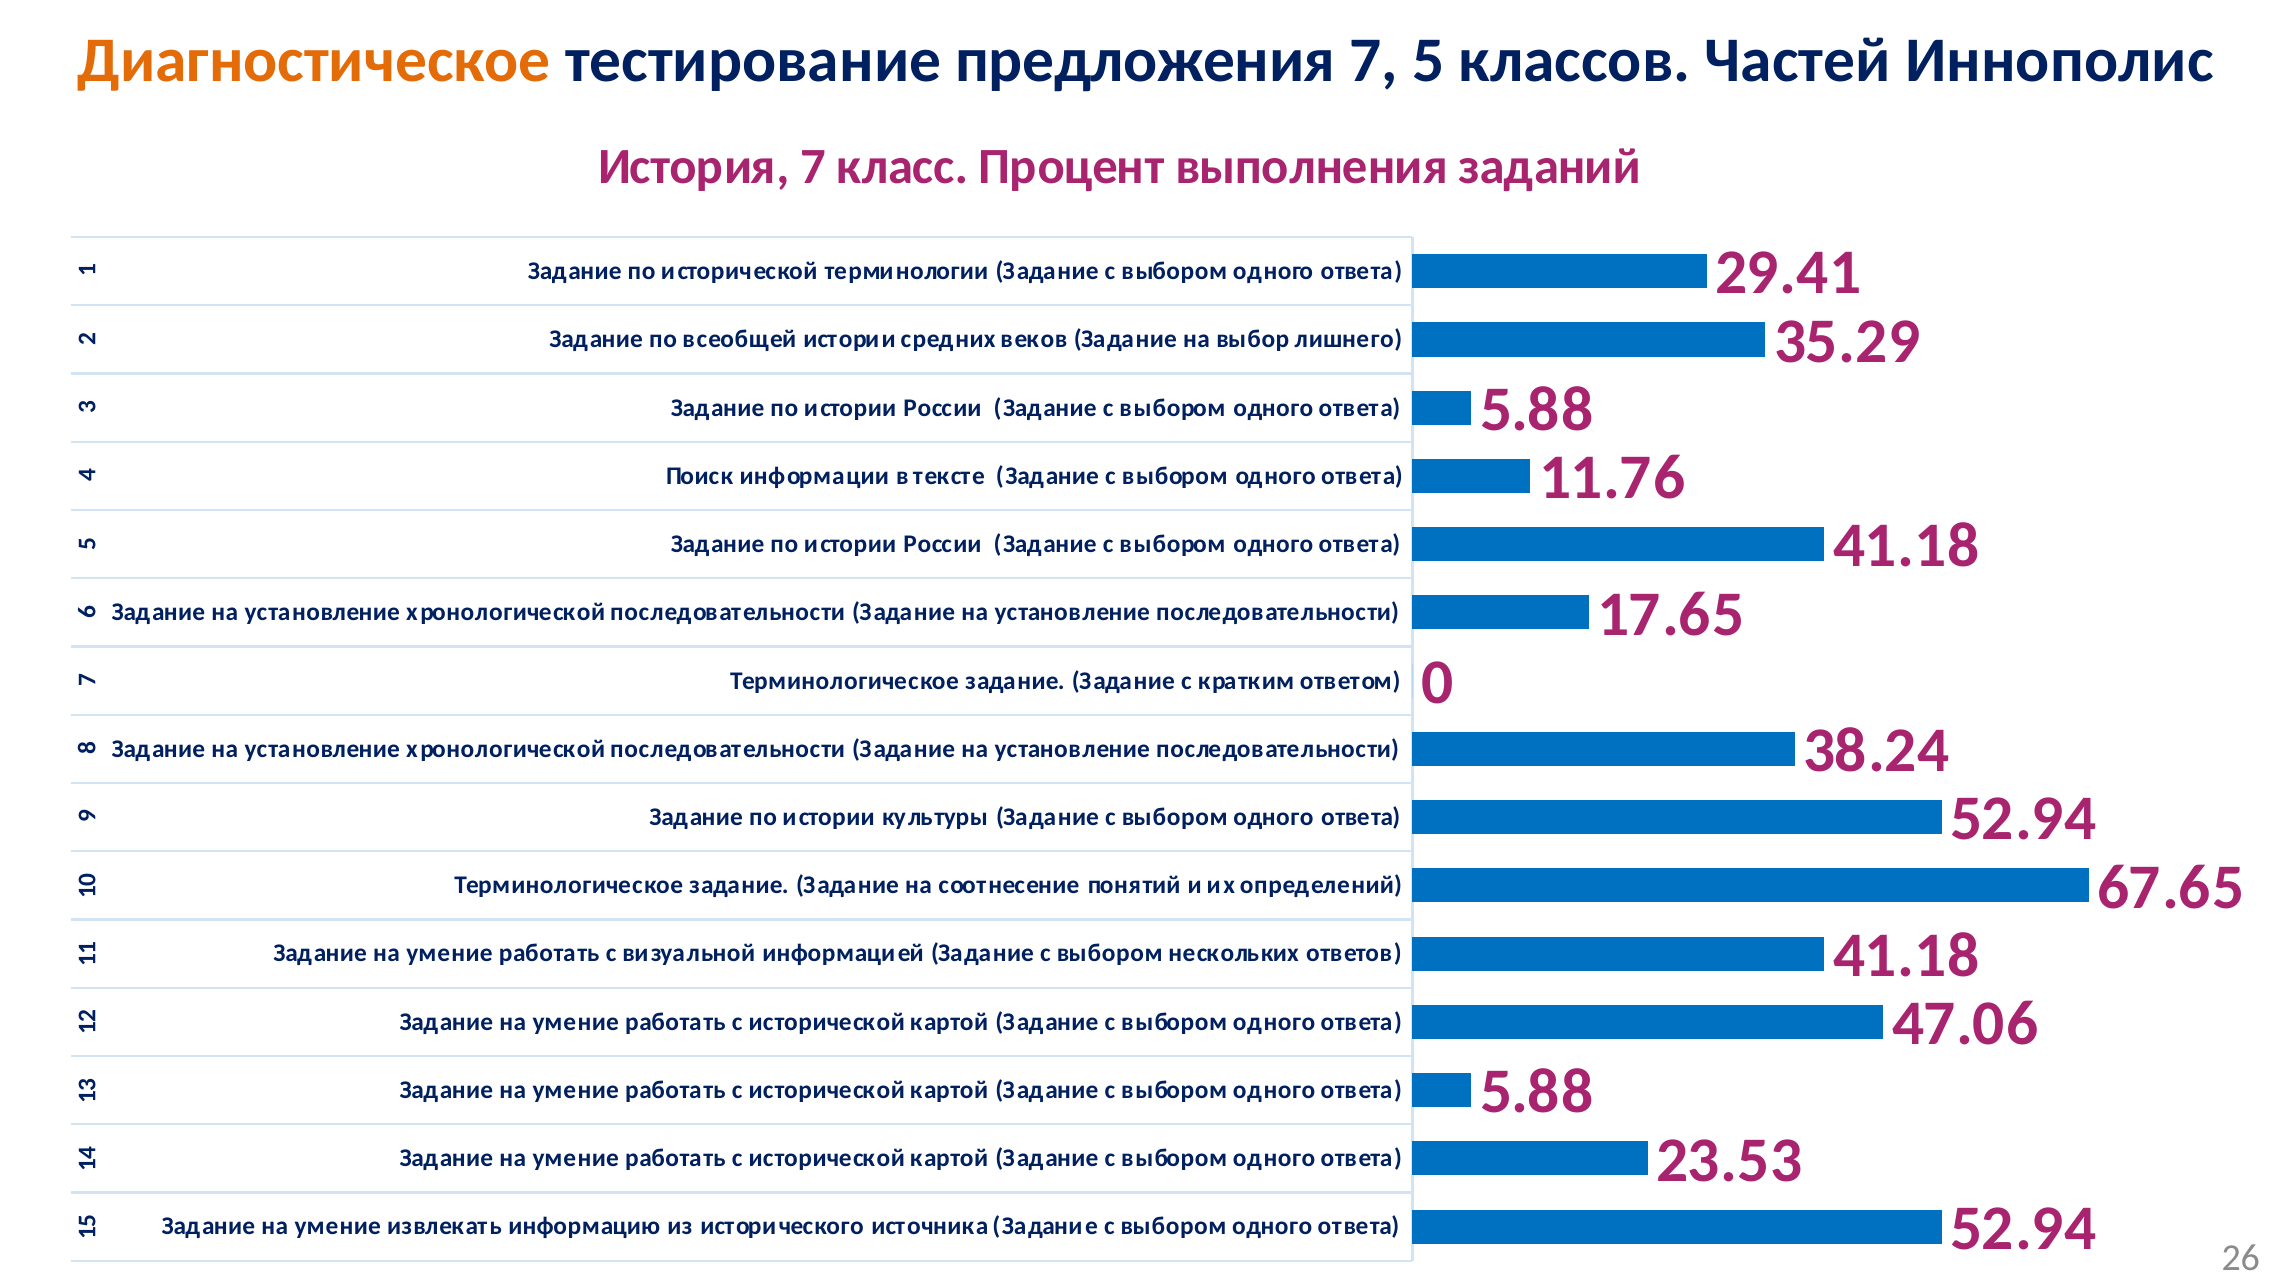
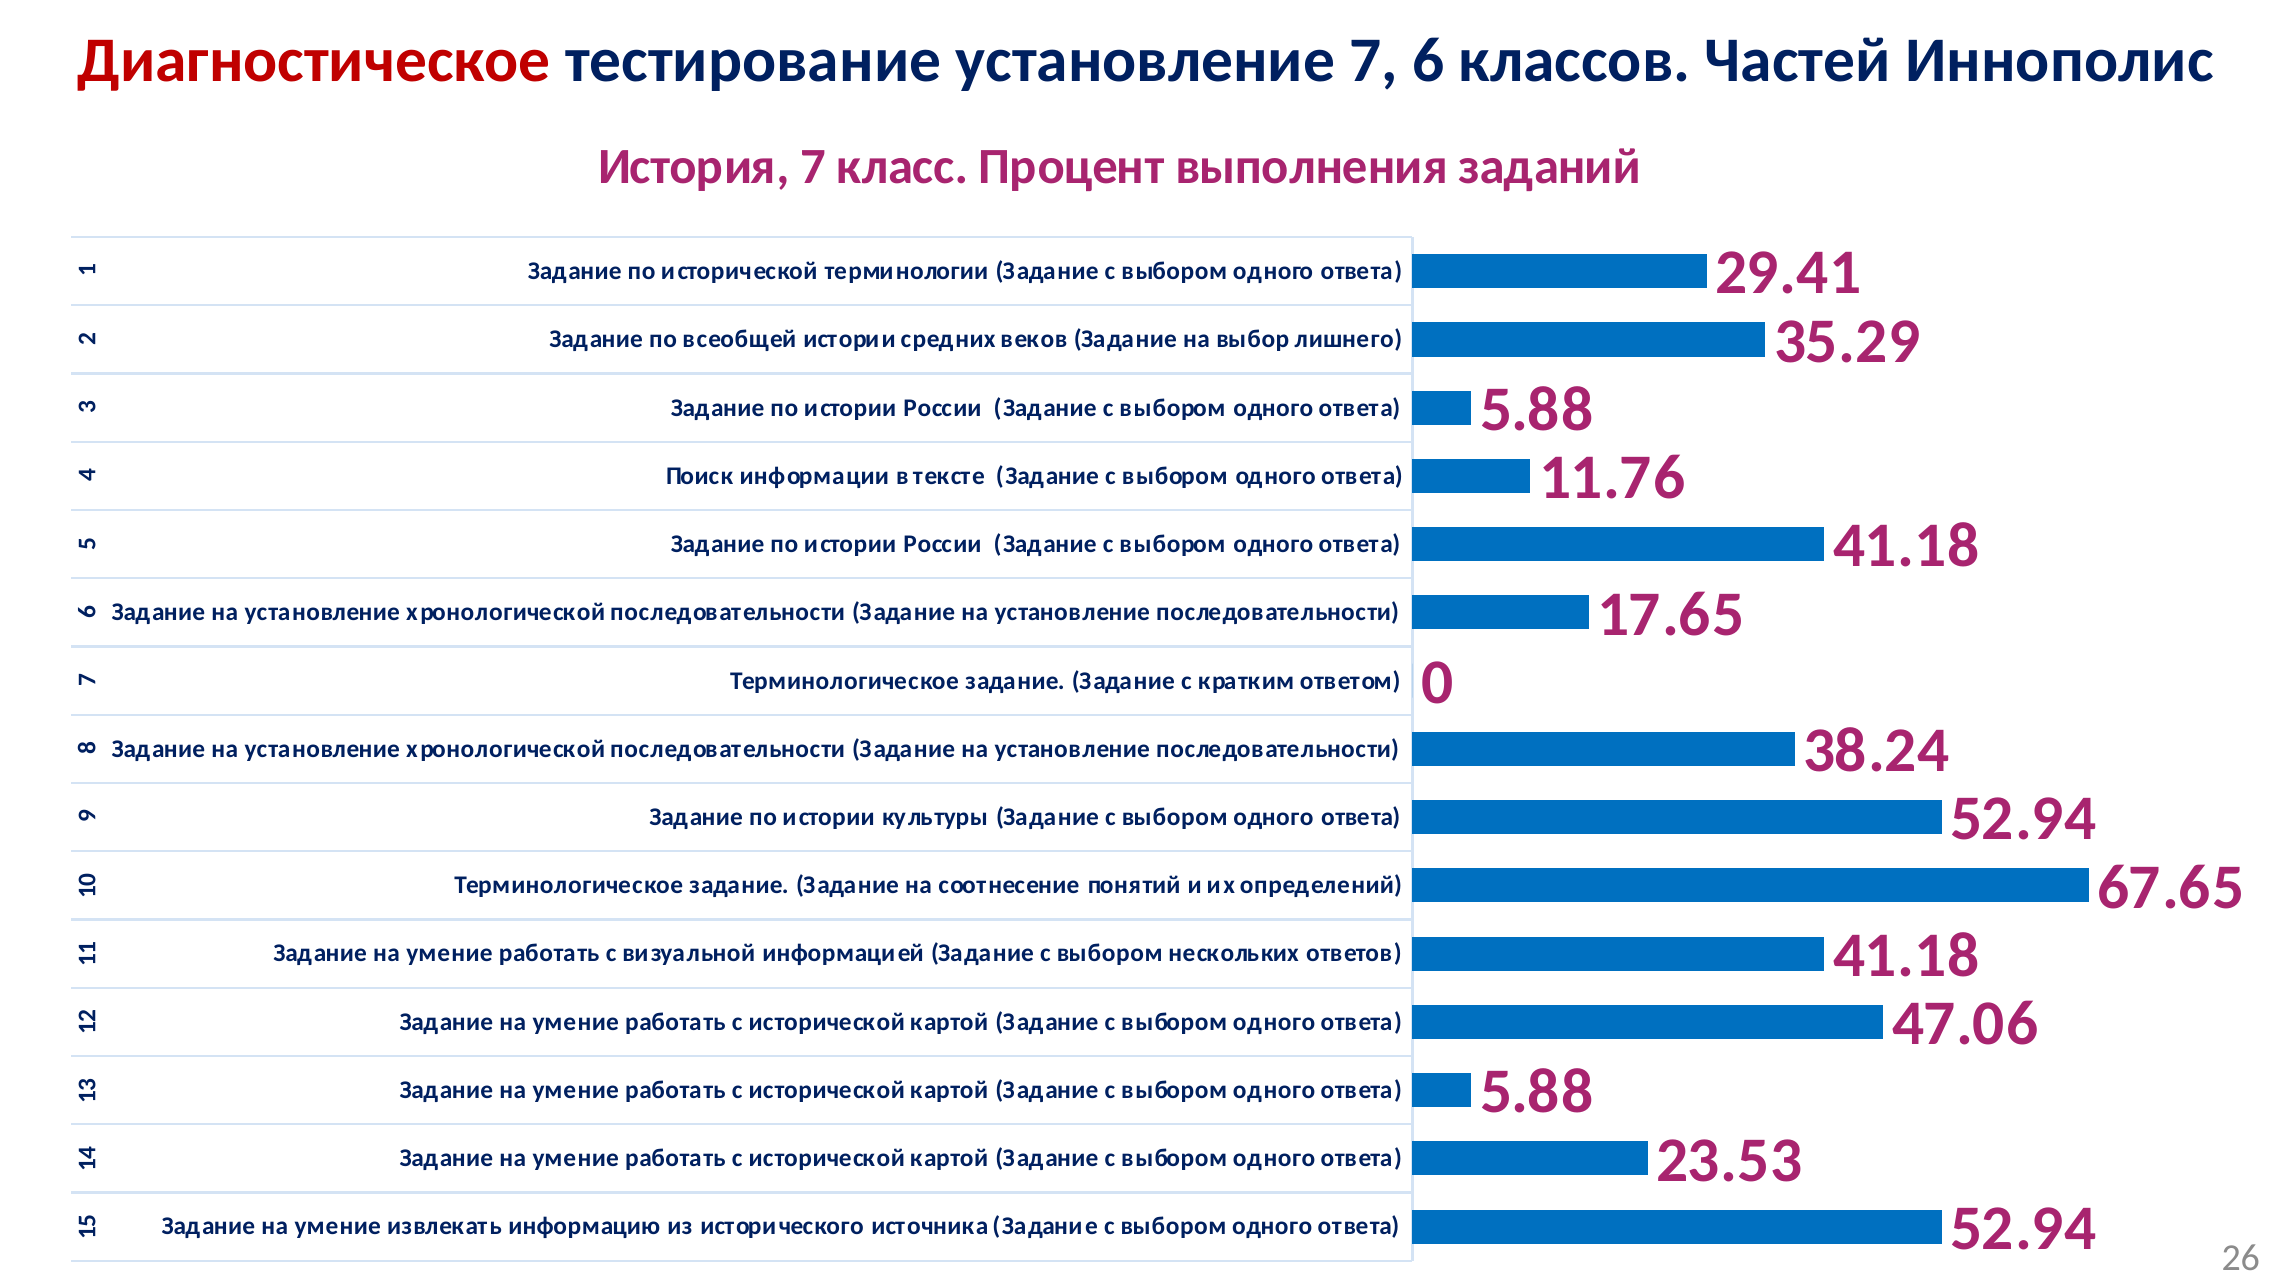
Диагностическое colour: orange -> red
тестирование предложения: предложения -> установление
7 5: 5 -> 6
